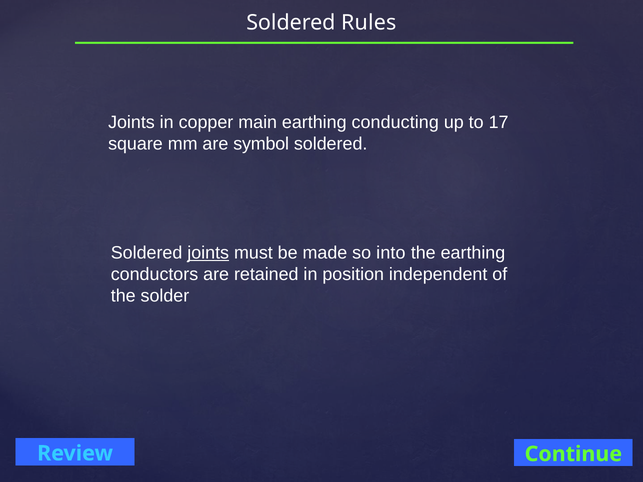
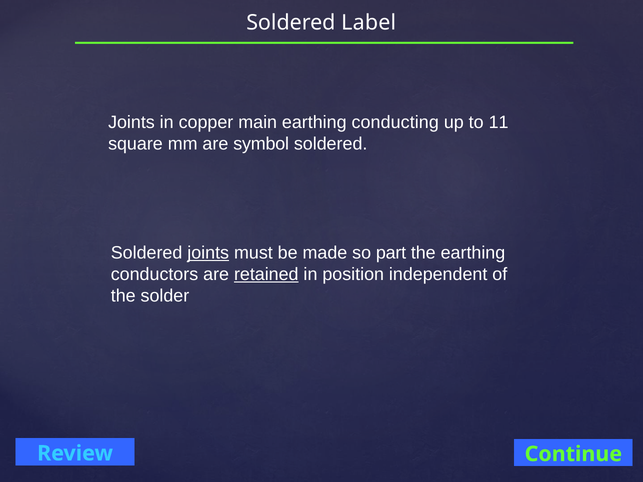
Rules: Rules -> Label
17: 17 -> 11
into: into -> part
retained underline: none -> present
